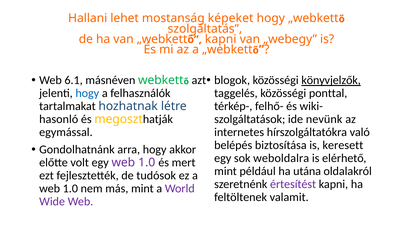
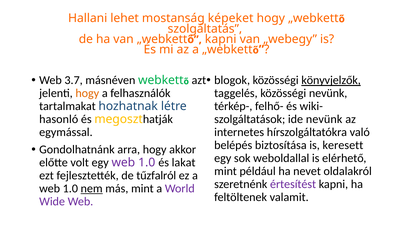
6.1: 6.1 -> 3.7
hogy at (87, 93) colour: blue -> orange
közösségi ponttal: ponttal -> nevünk
weboldalra: weboldalra -> weboldallal
mert: mert -> lakat
utána: utána -> nevet
tudósok: tudósok -> tűzfalról
nem underline: none -> present
